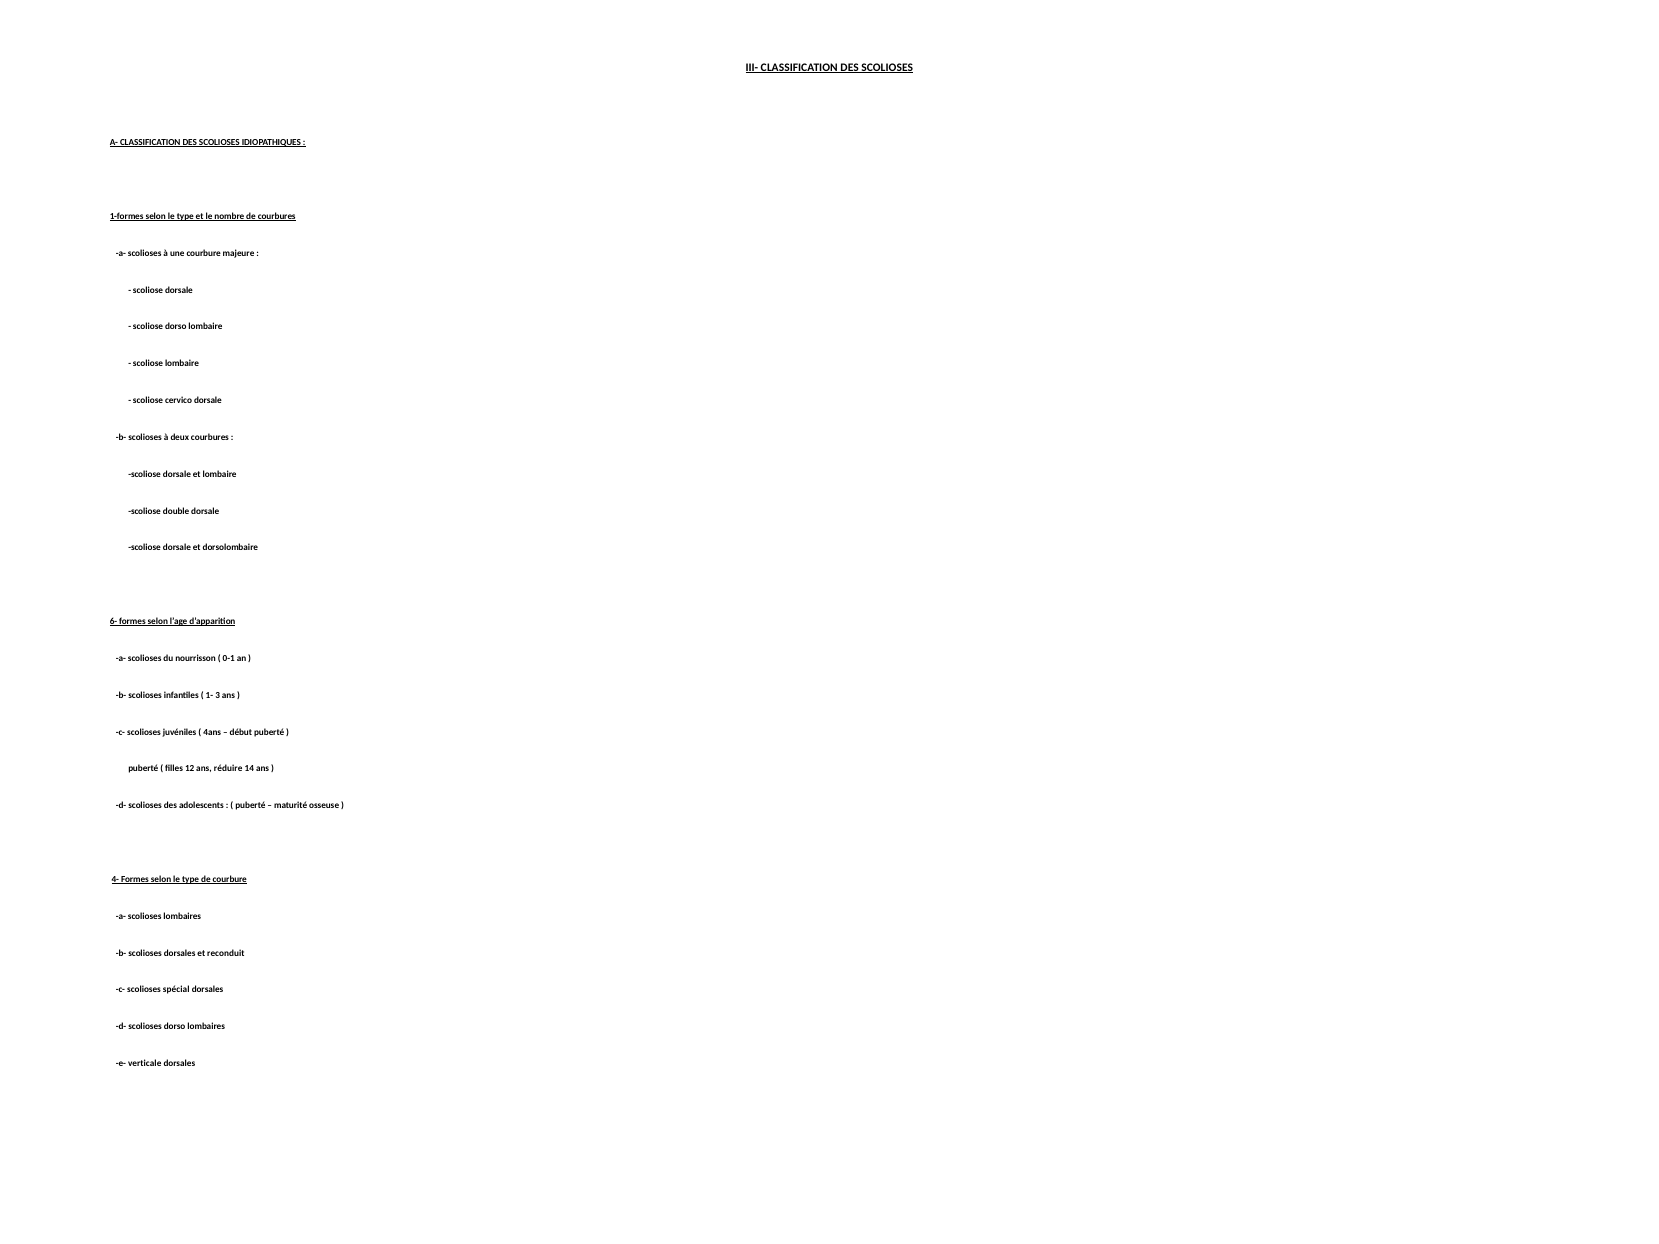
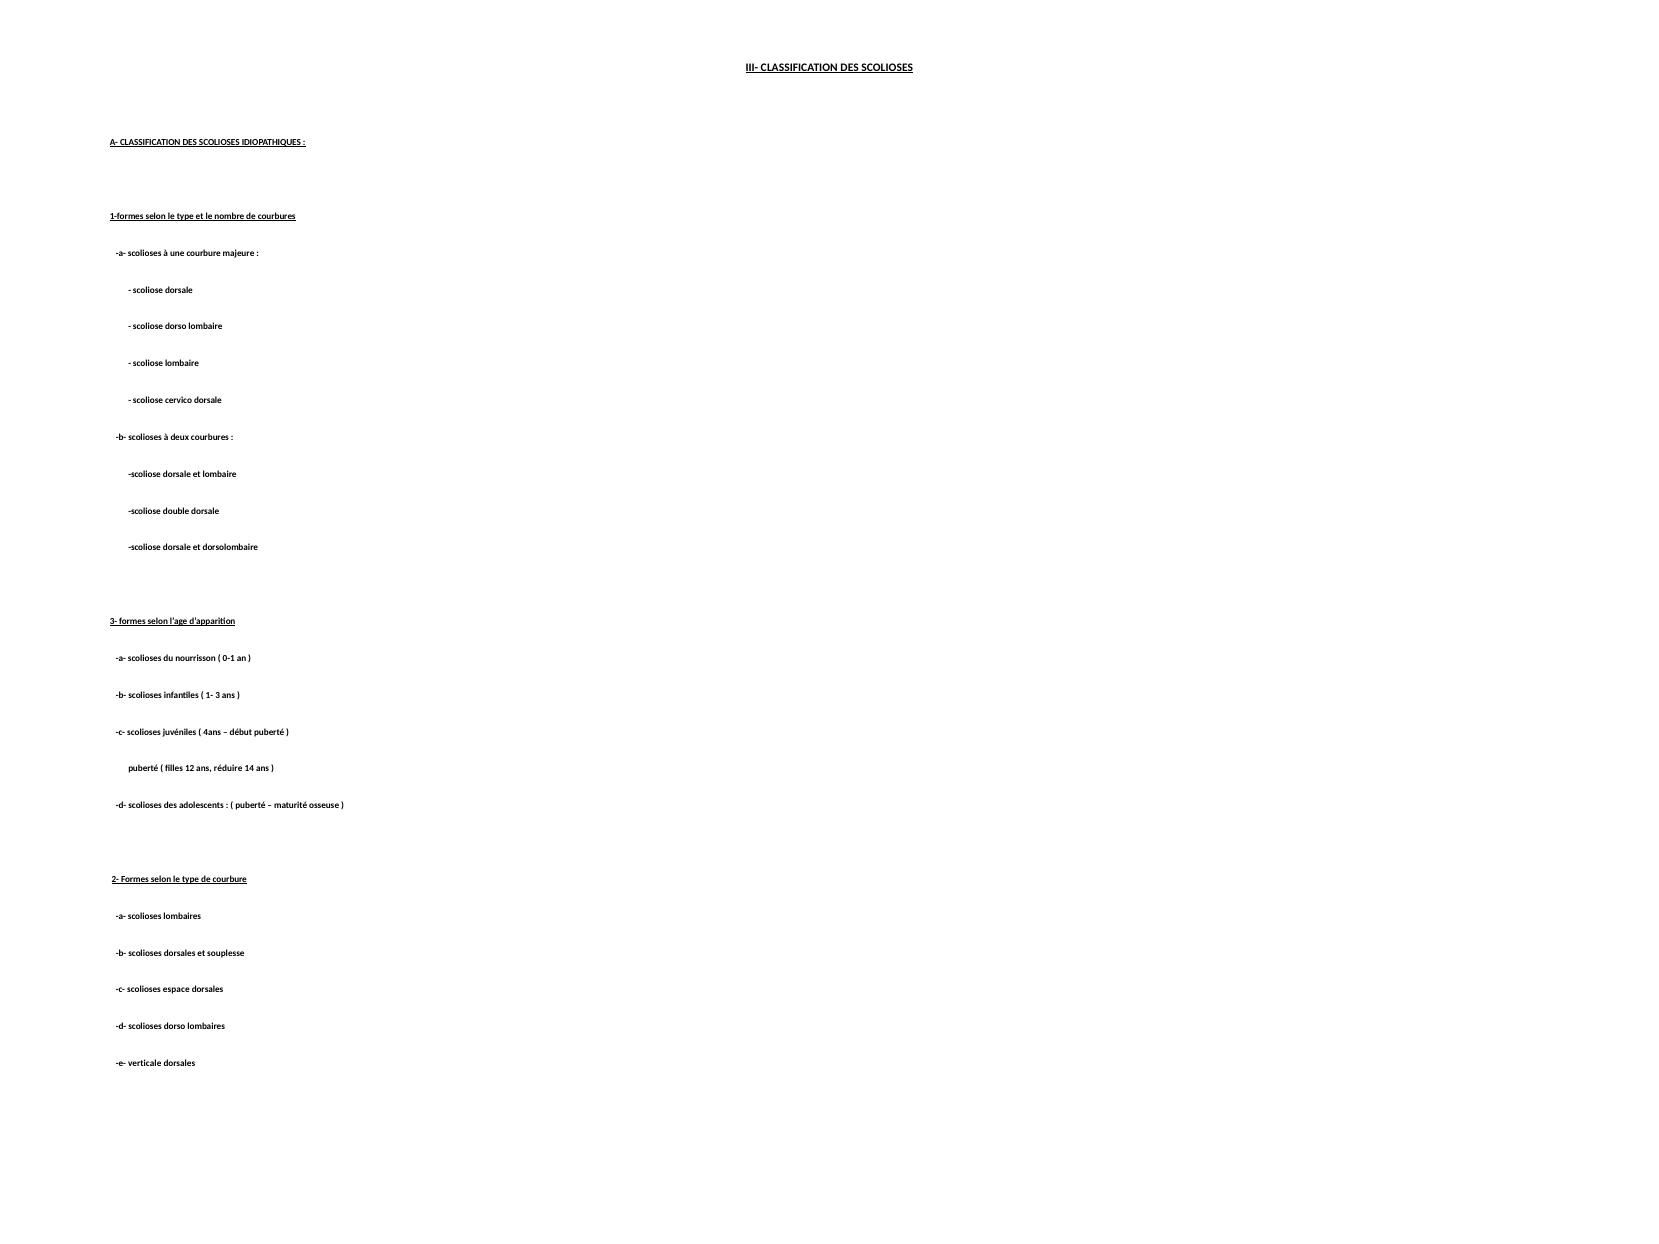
6-: 6- -> 3-
4-: 4- -> 2-
reconduit: reconduit -> souplesse
spécial: spécial -> espace
